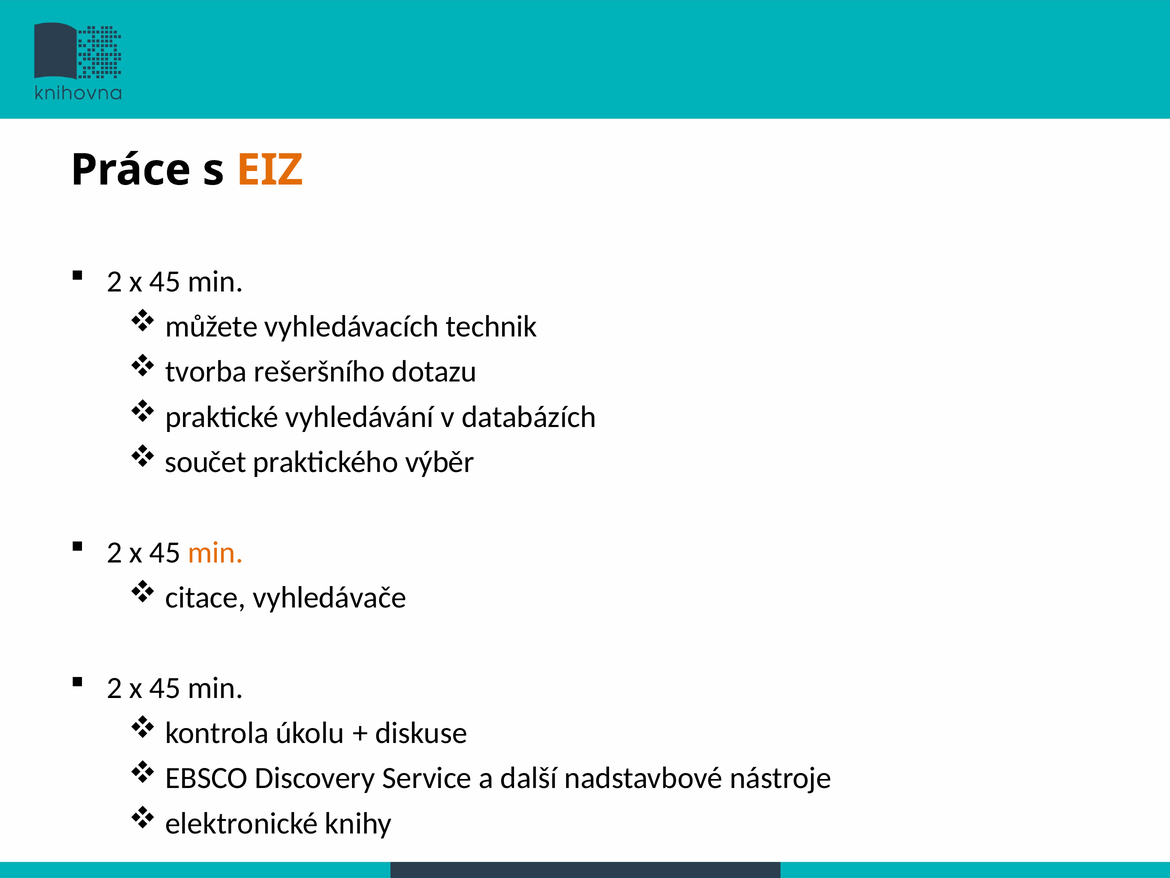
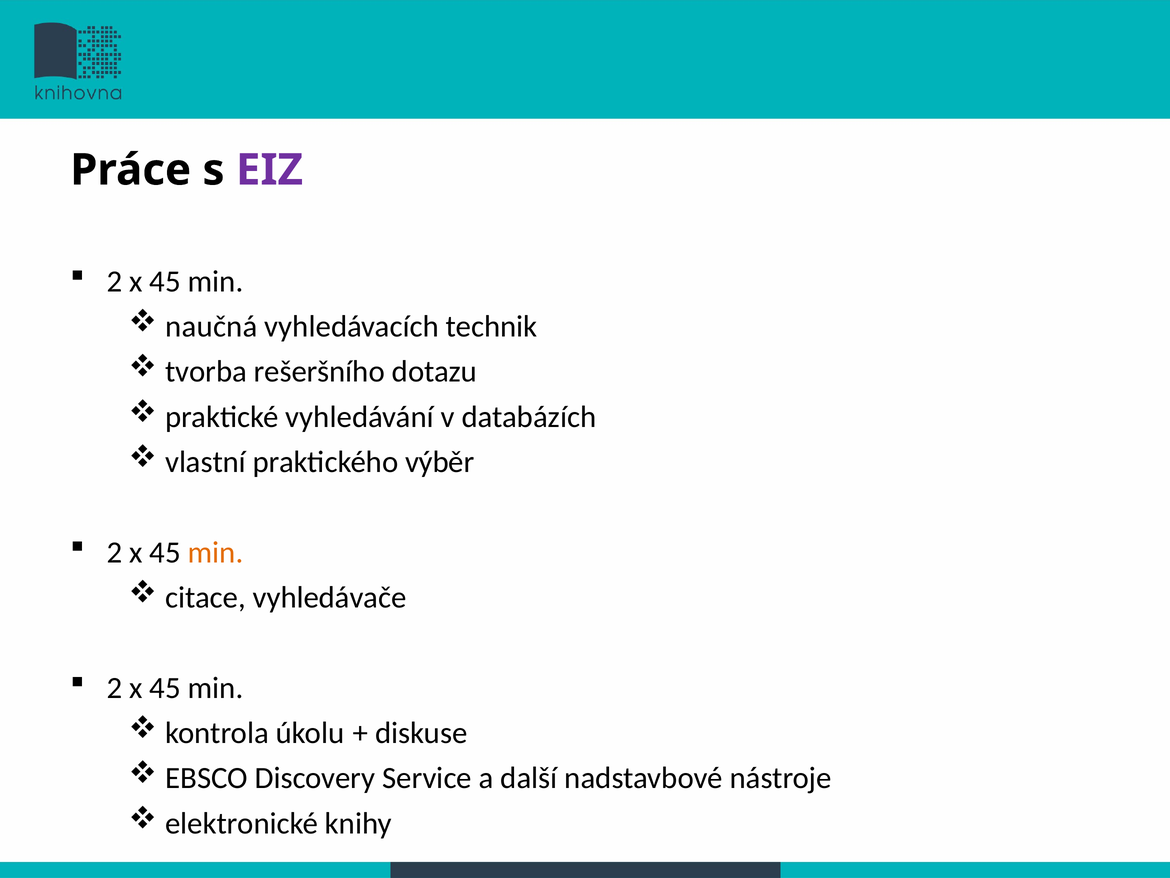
EIZ colour: orange -> purple
můžete: můžete -> naučná
součet: součet -> vlastní
